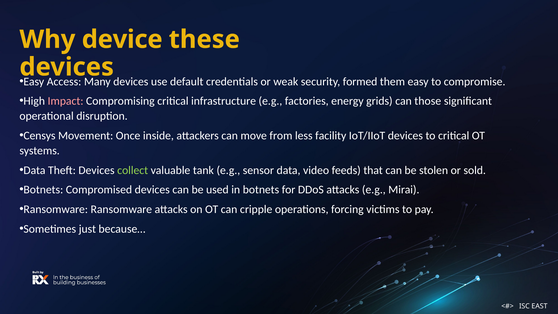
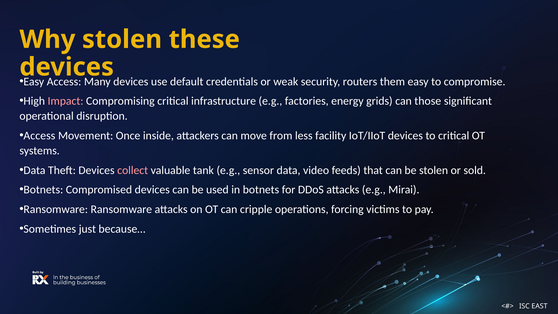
Why device: device -> stolen
formed: formed -> routers
Censys at (40, 136): Censys -> Access
collect colour: light green -> pink
